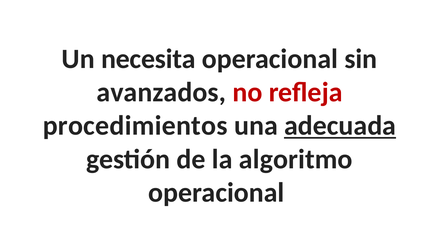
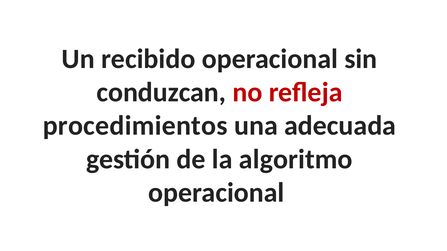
necesita: necesita -> recibido
avanzados: avanzados -> conduzcan
adecuada underline: present -> none
